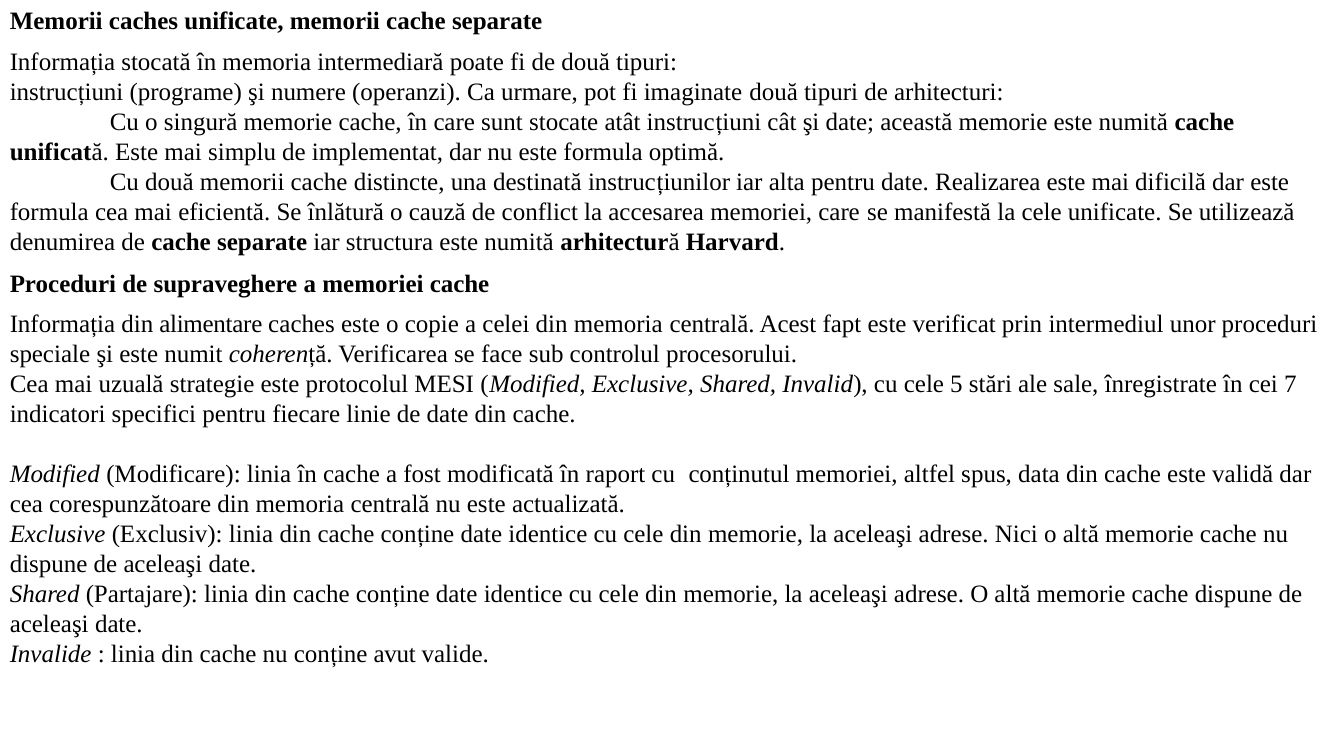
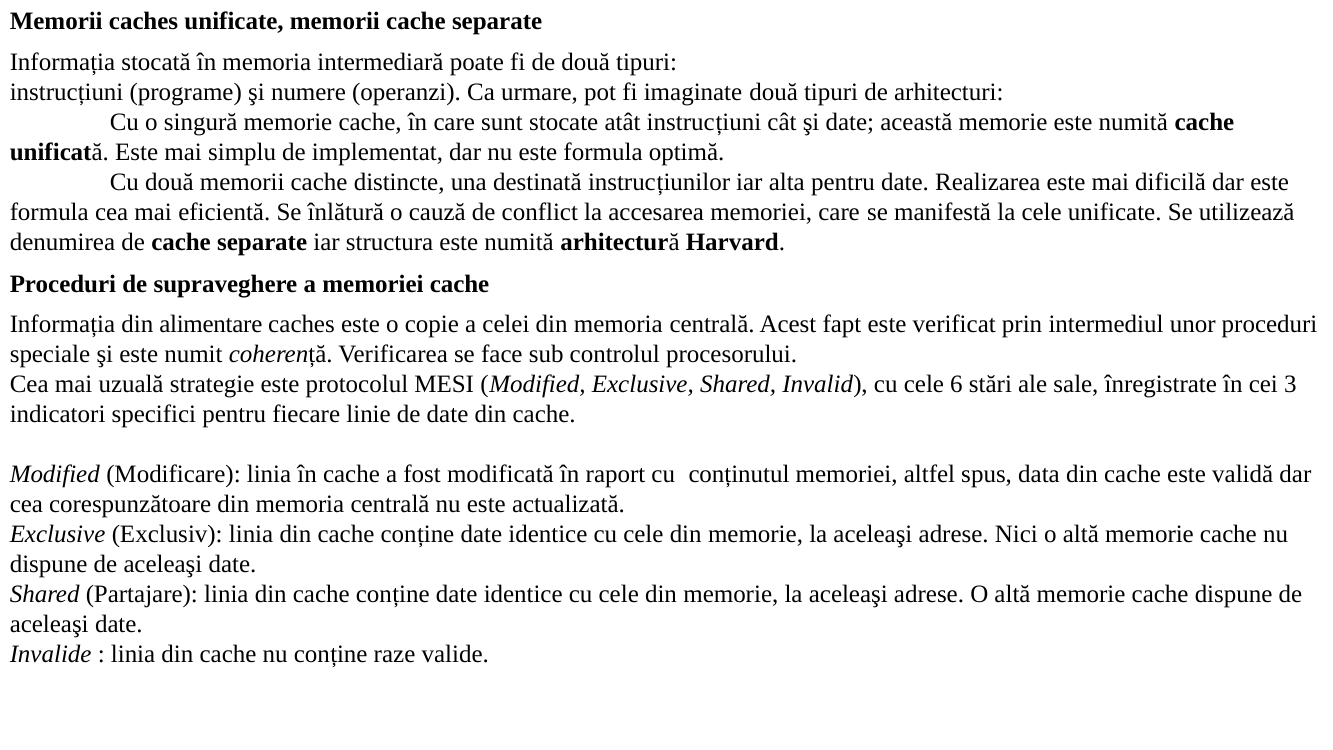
5: 5 -> 6
7: 7 -> 3
avut: avut -> raze
